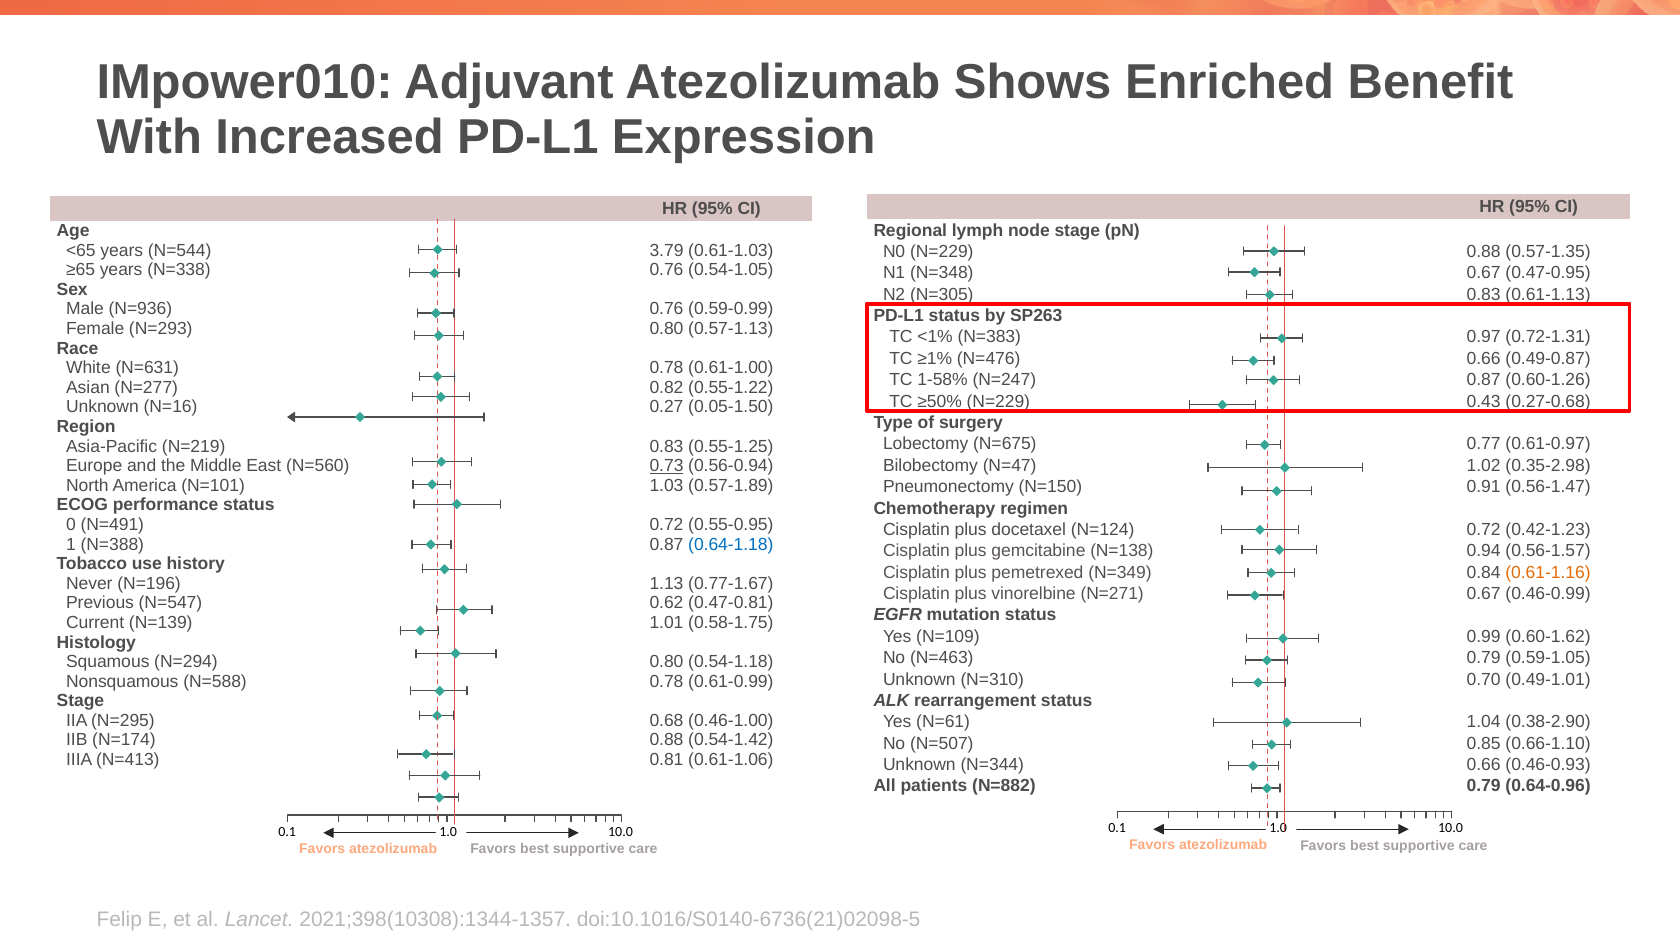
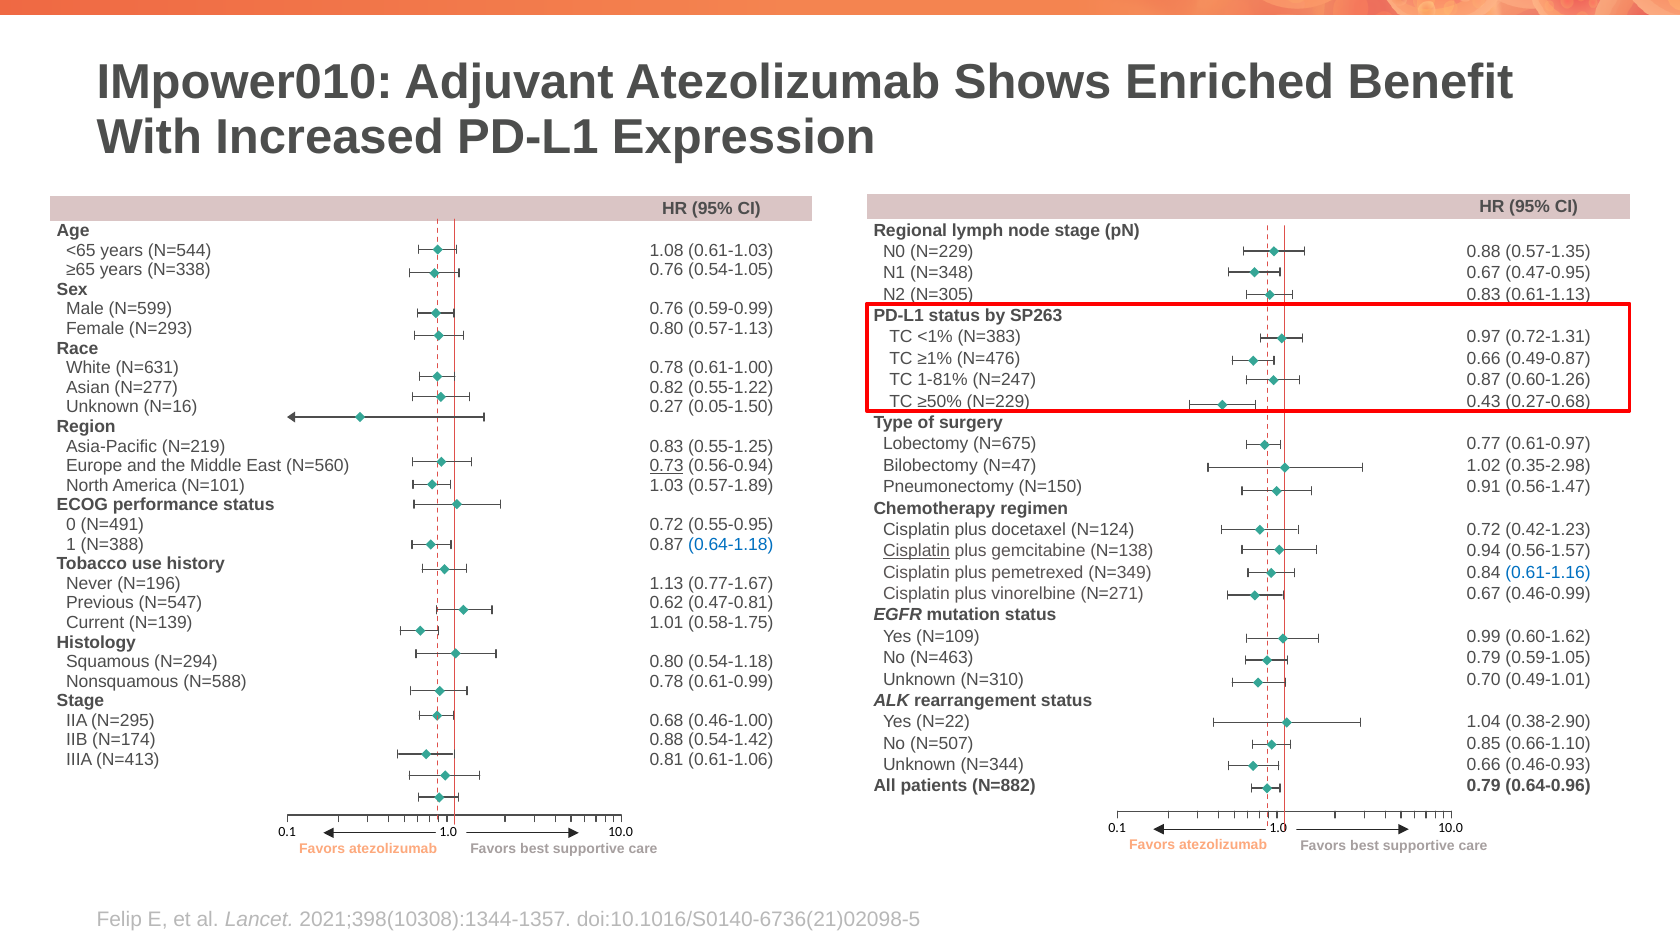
3.79: 3.79 -> 1.08
N=936: N=936 -> N=599
1-58%: 1-58% -> 1-81%
Cisplatin at (916, 551) underline: none -> present
0.61-1.16 colour: orange -> blue
N=61: N=61 -> N=22
